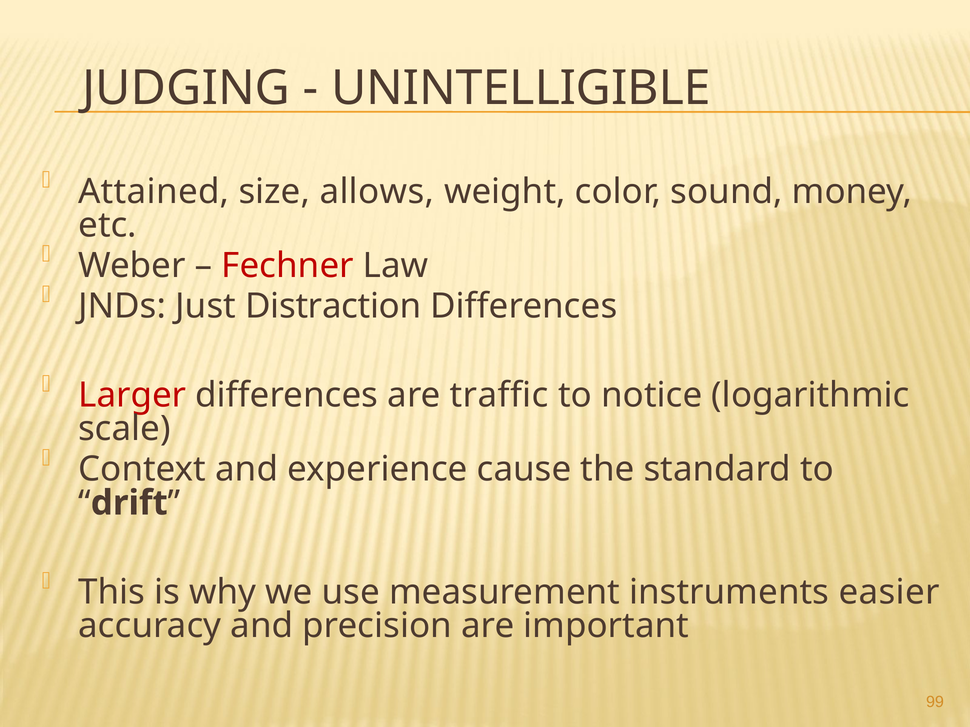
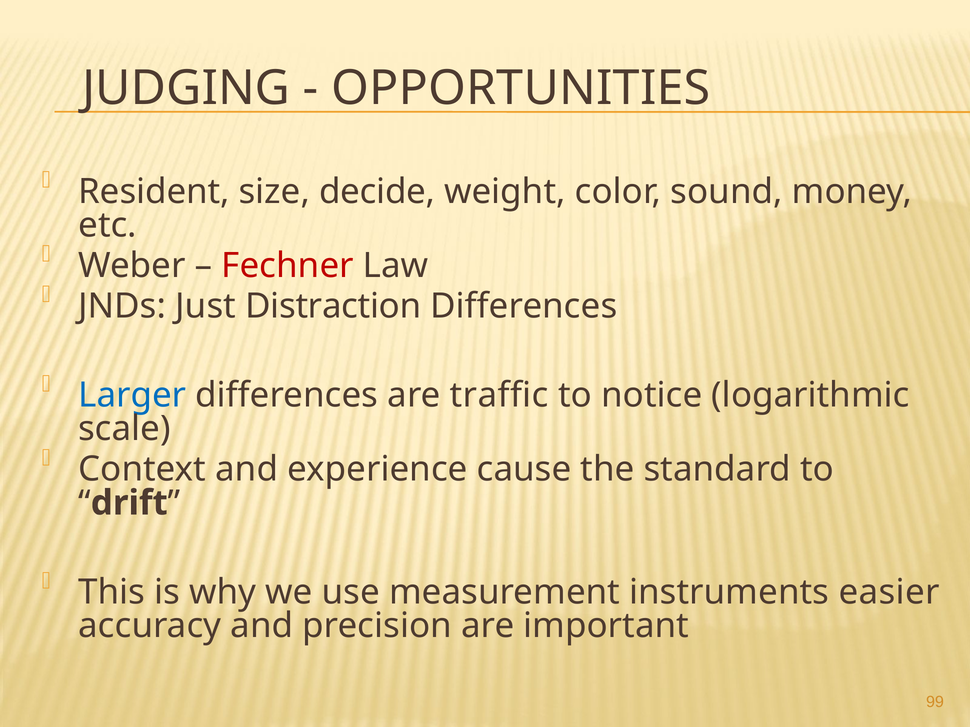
UNINTELLIGIBLE: UNINTELLIGIBLE -> OPPORTUNITIES
Attained: Attained -> Resident
allows: allows -> decide
Larger colour: red -> blue
